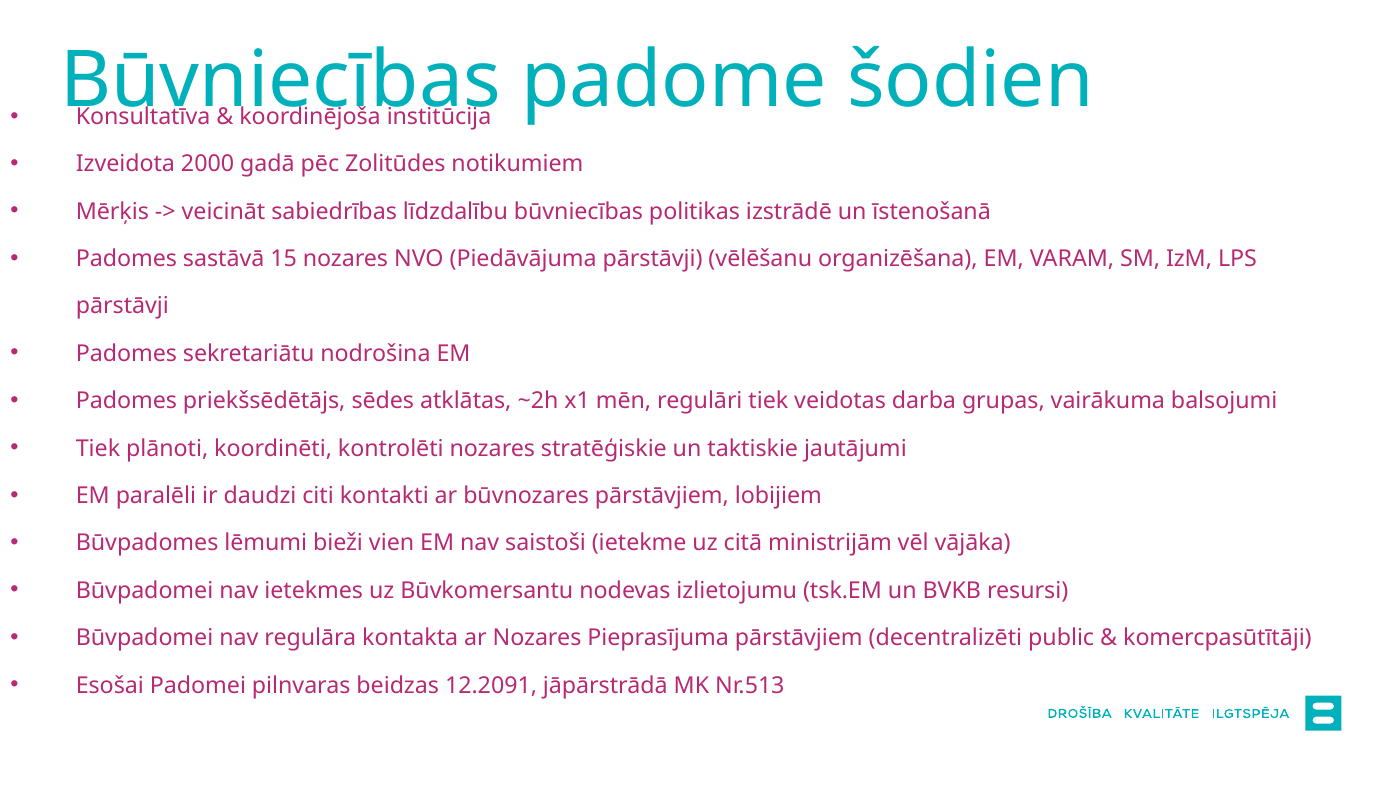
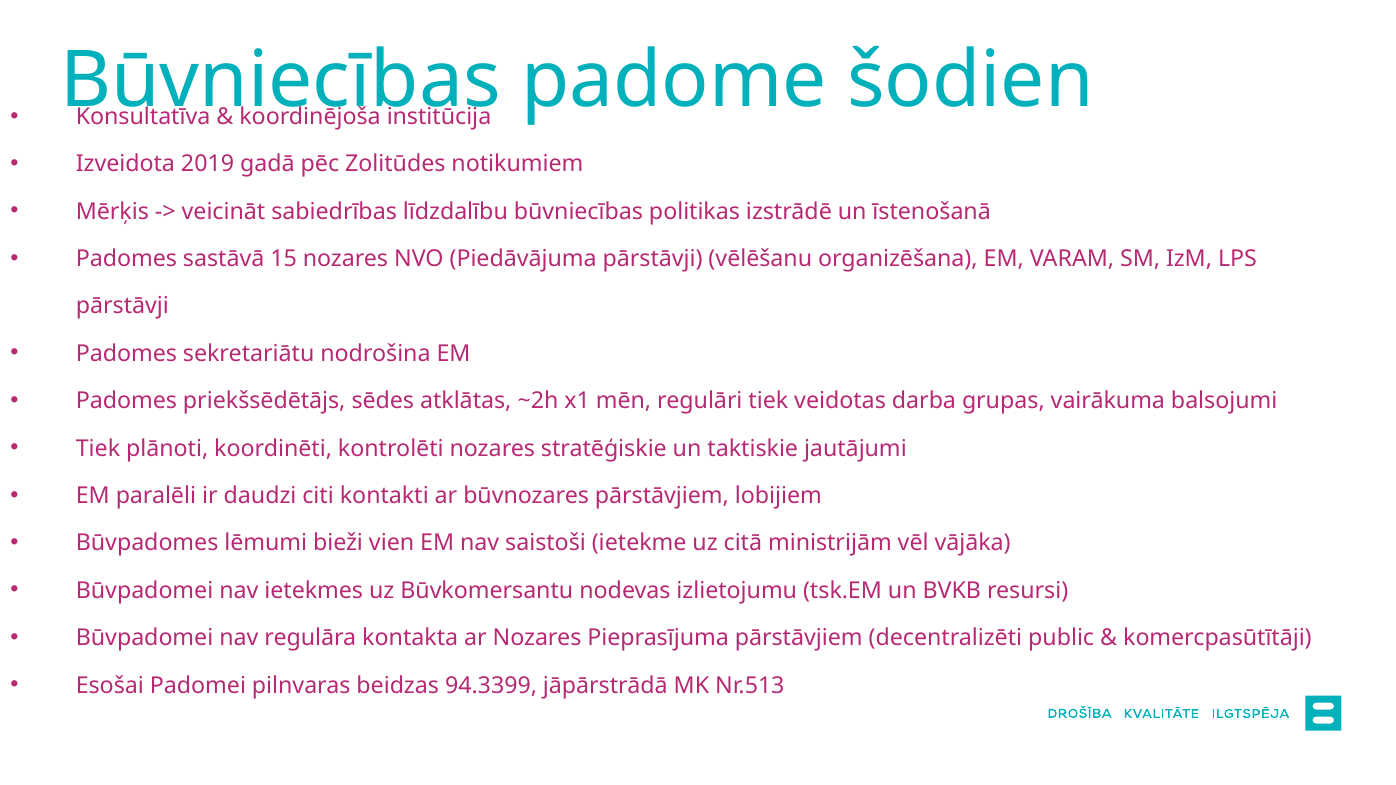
2000: 2000 -> 2019
12.2091: 12.2091 -> 94.3399
